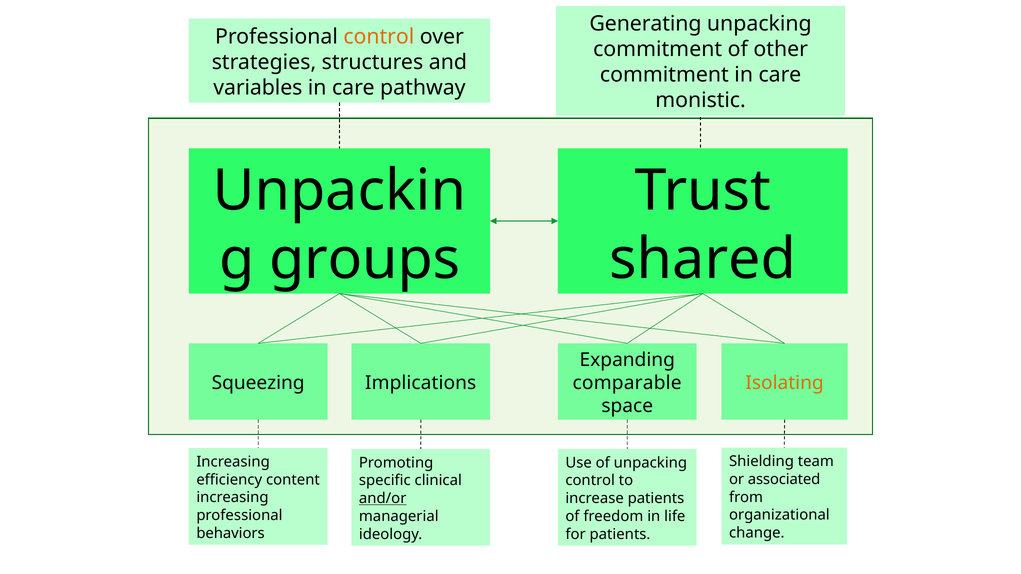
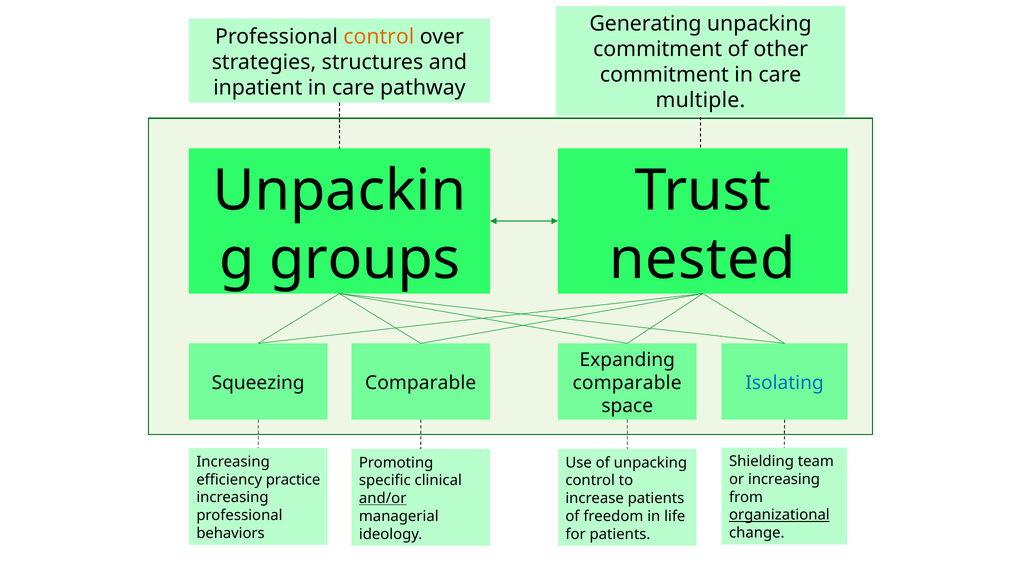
variables: variables -> inpatient
monistic: monistic -> multiple
shared: shared -> nested
Implications at (421, 383): Implications -> Comparable
Isolating colour: orange -> blue
or associated: associated -> increasing
content: content -> practice
organizational underline: none -> present
